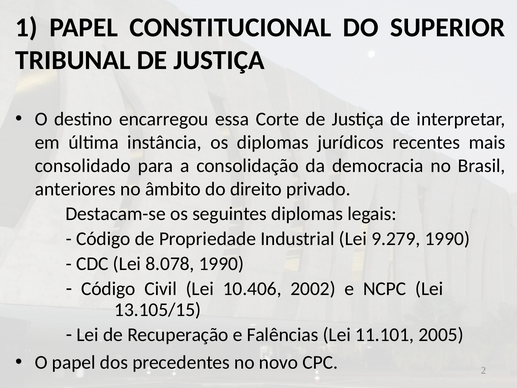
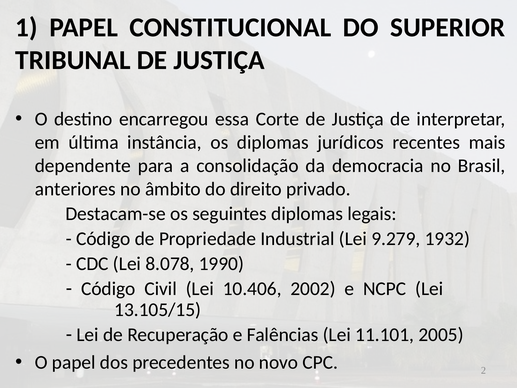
consolidado: consolidado -> dependente
9.279 1990: 1990 -> 1932
